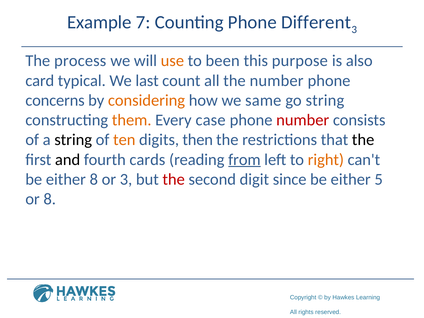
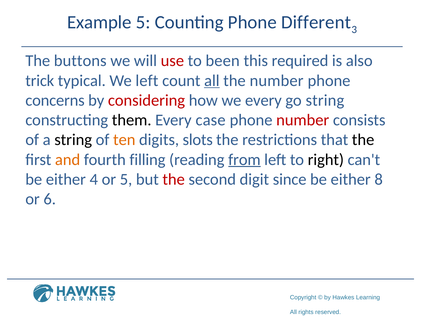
Example 7: 7 -> 5
process: process -> buttons
use colour: orange -> red
purpose: purpose -> required
card: card -> trick
We last: last -> left
all at (212, 81) underline: none -> present
considering colour: orange -> red
we same: same -> every
them colour: orange -> black
then: then -> slots
and colour: black -> orange
cards: cards -> filling
right colour: orange -> black
either 8: 8 -> 4
or 3: 3 -> 5
5: 5 -> 8
or 8: 8 -> 6
